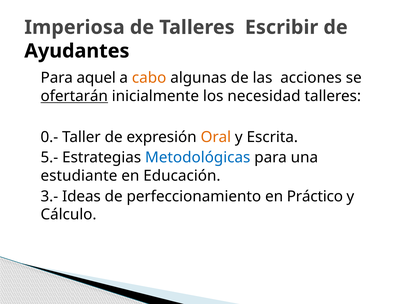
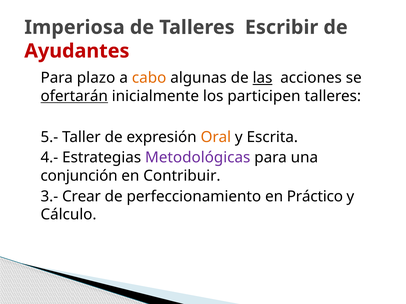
Ayudantes colour: black -> red
aquel: aquel -> plazo
las underline: none -> present
necesidad: necesidad -> participen
0.-: 0.- -> 5.-
5.-: 5.- -> 4.-
Metodológicas colour: blue -> purple
estudiante: estudiante -> conjunción
Educación: Educación -> Contribuir
Ideas: Ideas -> Crear
